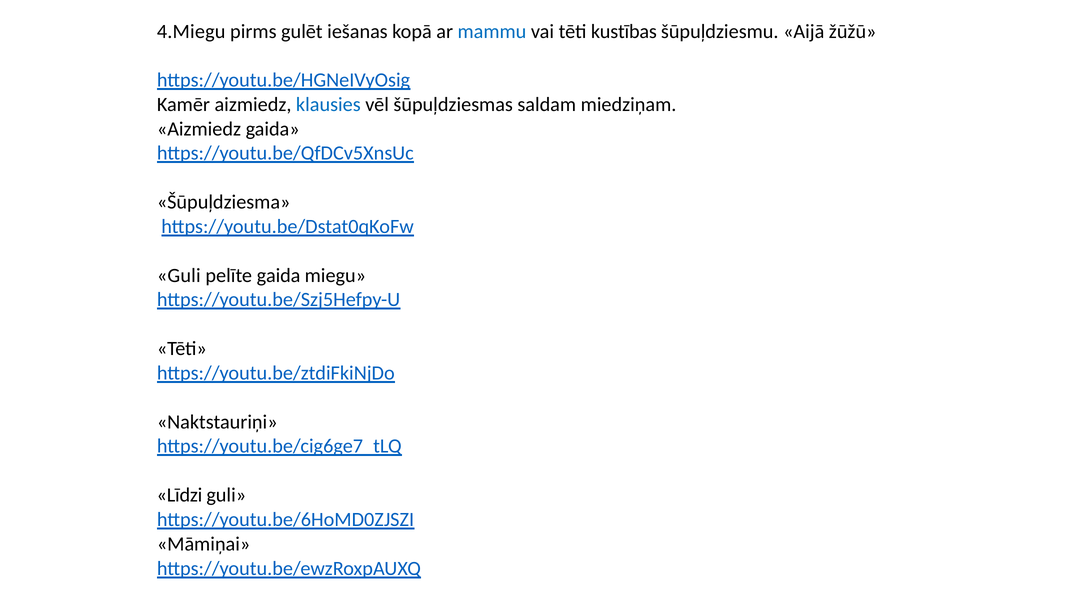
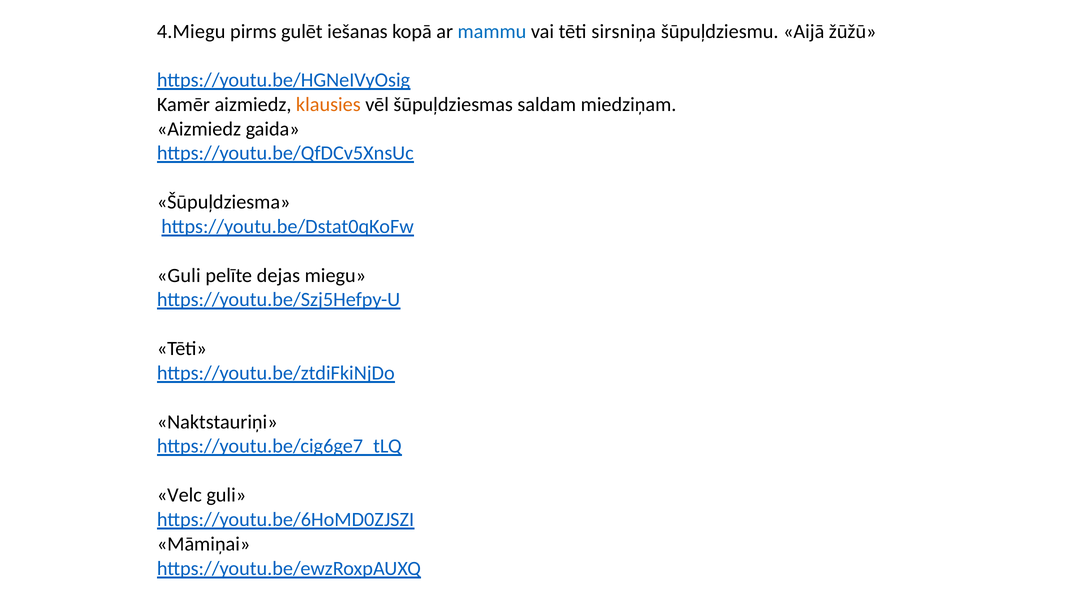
kustības: kustības -> sirsniņa
klausies colour: blue -> orange
pelīte gaida: gaida -> dejas
Līdzi: Līdzi -> Velc
